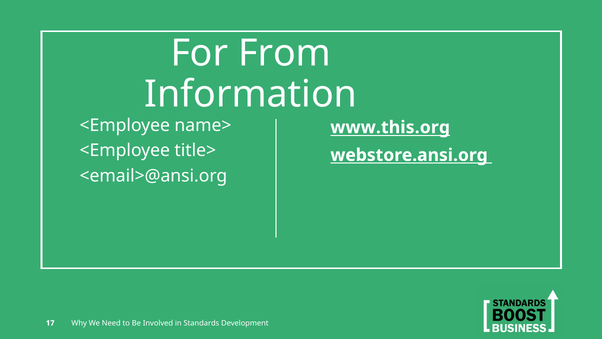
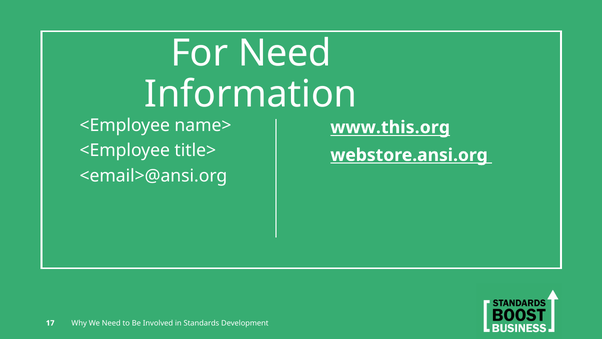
For From: From -> Need
